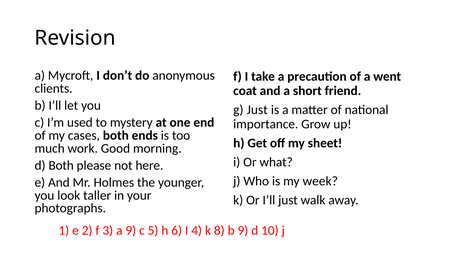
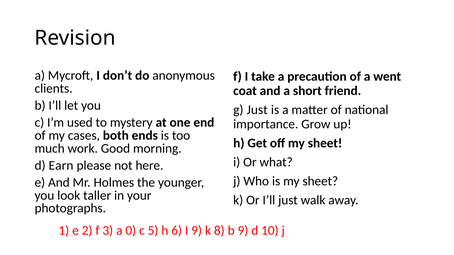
d Both: Both -> Earn
is my week: week -> sheet
a 9: 9 -> 0
I 4: 4 -> 9
